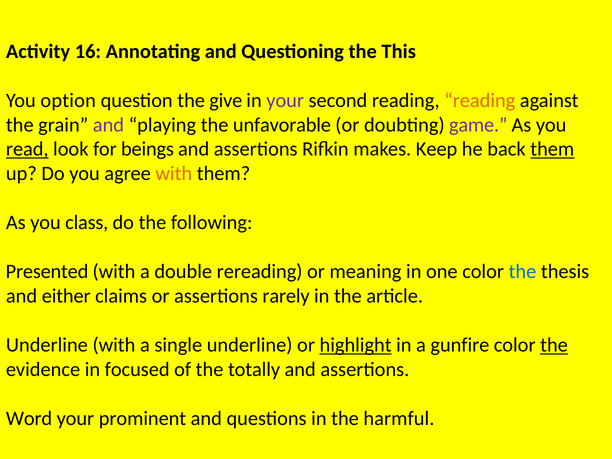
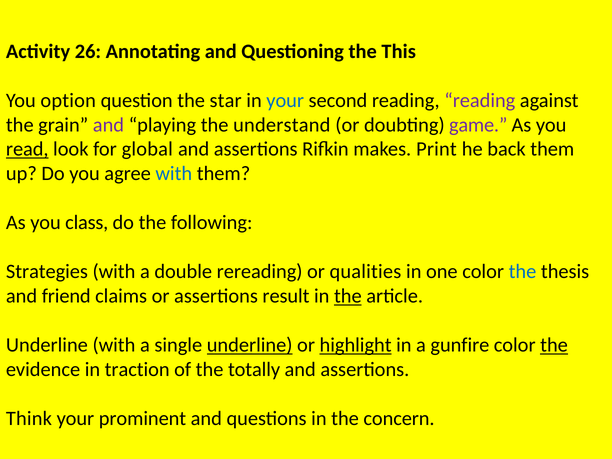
16: 16 -> 26
give: give -> star
your at (285, 100) colour: purple -> blue
reading at (480, 100) colour: orange -> purple
unfavorable: unfavorable -> understand
beings: beings -> global
Keep: Keep -> Print
them at (552, 149) underline: present -> none
with at (174, 174) colour: orange -> blue
Presented: Presented -> Strategies
meaning: meaning -> qualities
either: either -> friend
rarely: rarely -> result
the at (348, 296) underline: none -> present
underline at (250, 345) underline: none -> present
focused: focused -> traction
Word: Word -> Think
harmful: harmful -> concern
